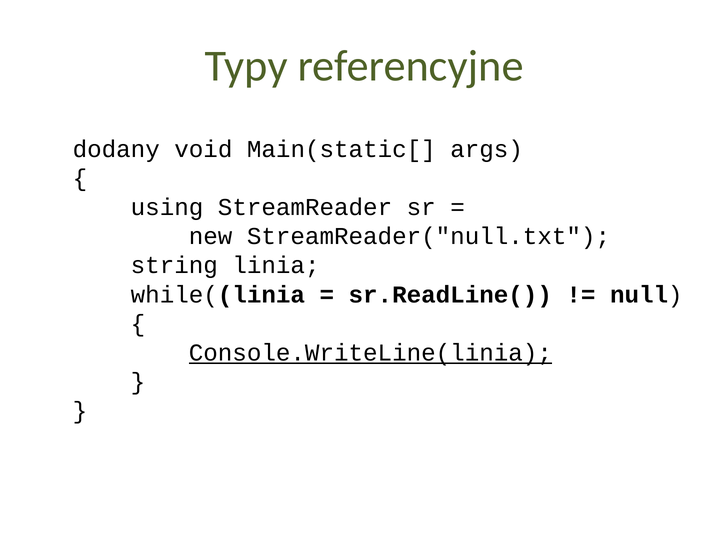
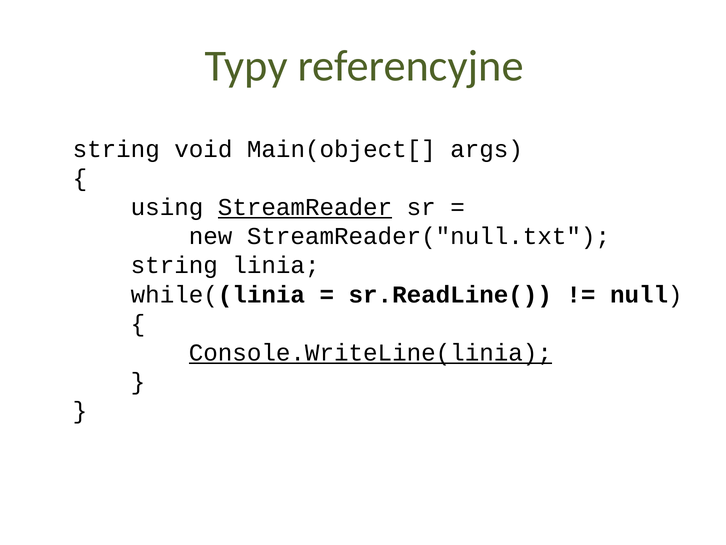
dodany at (116, 149): dodany -> string
Main(static[: Main(static[ -> Main(object[
StreamReader underline: none -> present
